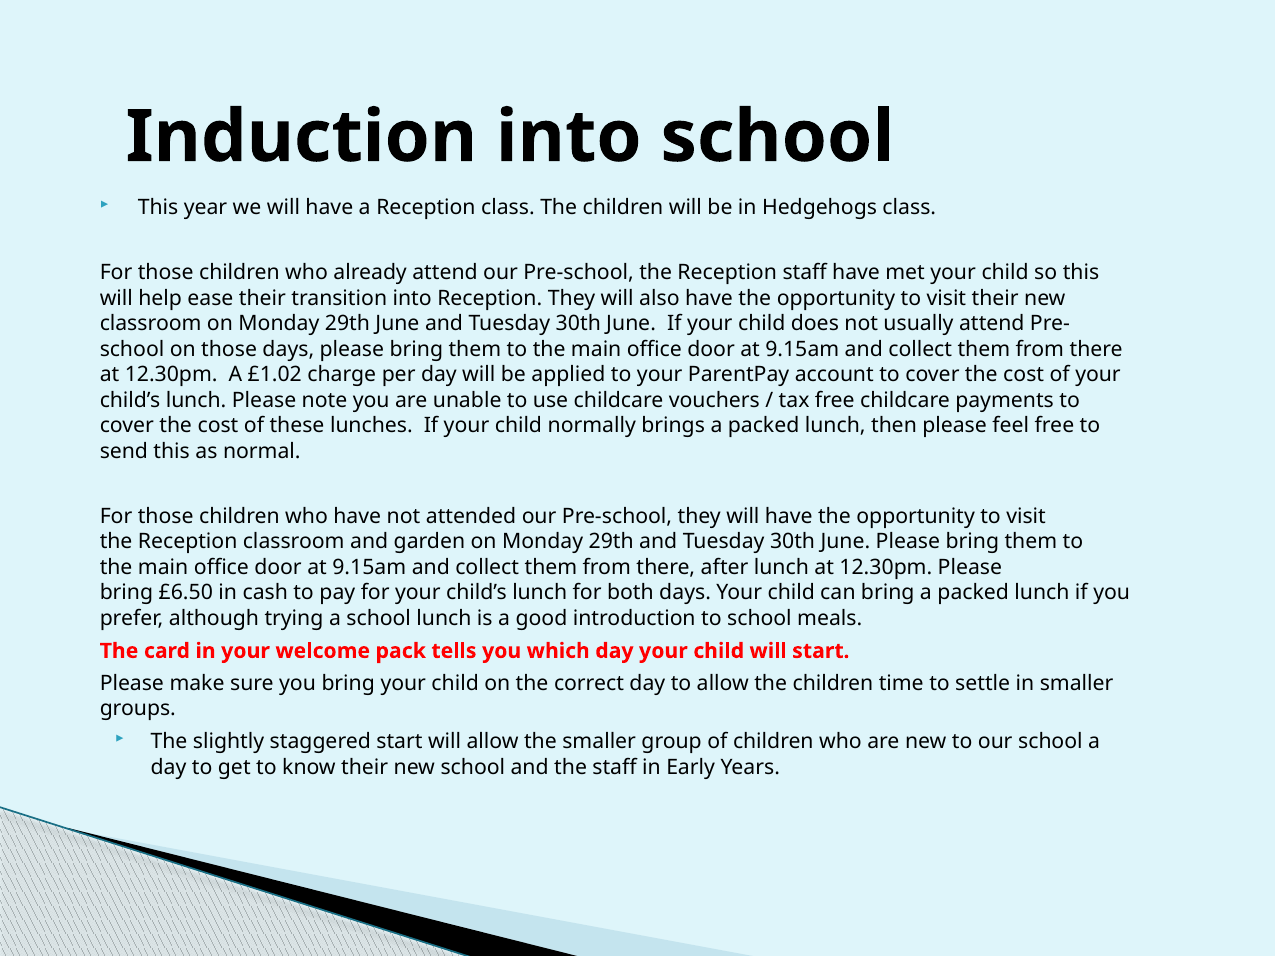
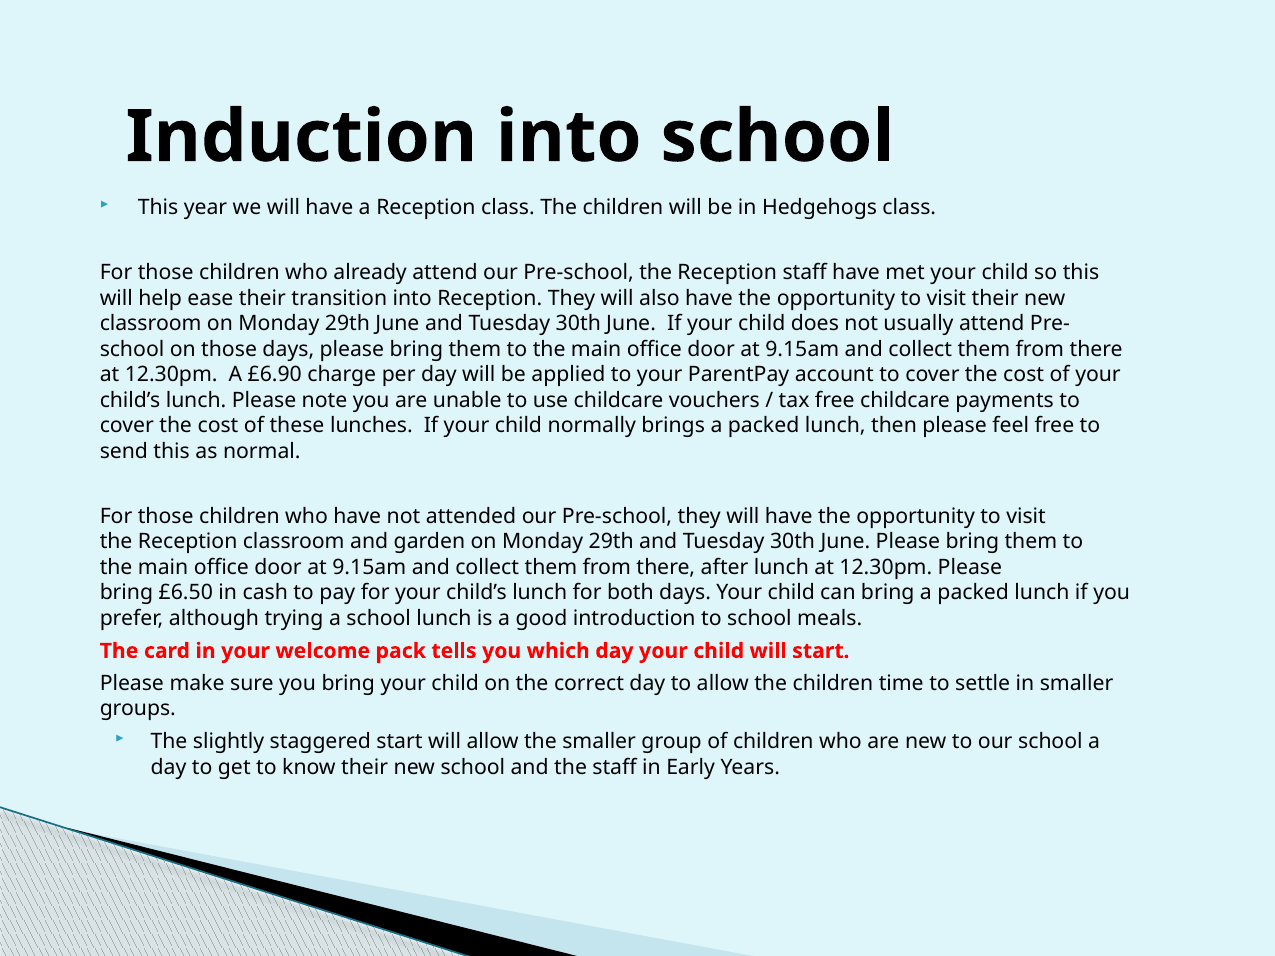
£1.02: £1.02 -> £6.90
